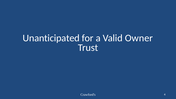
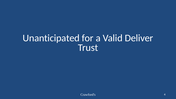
Owner: Owner -> Deliver
